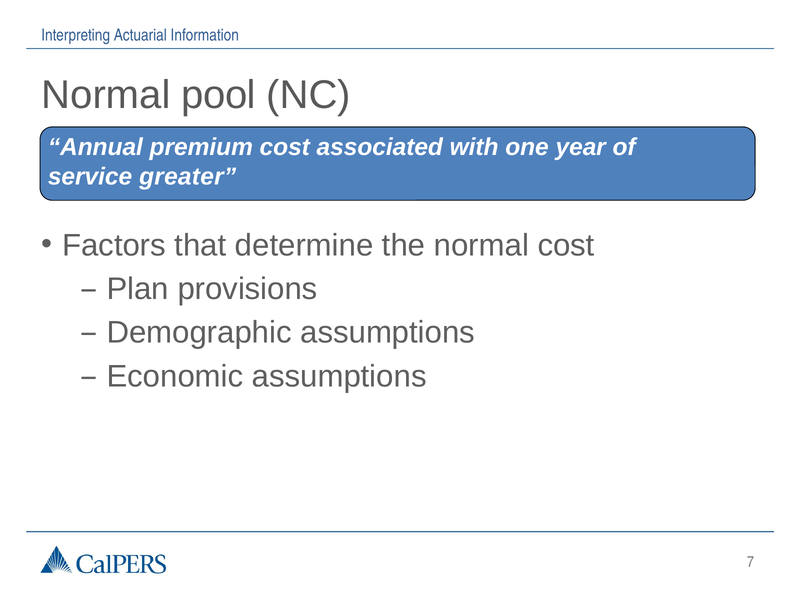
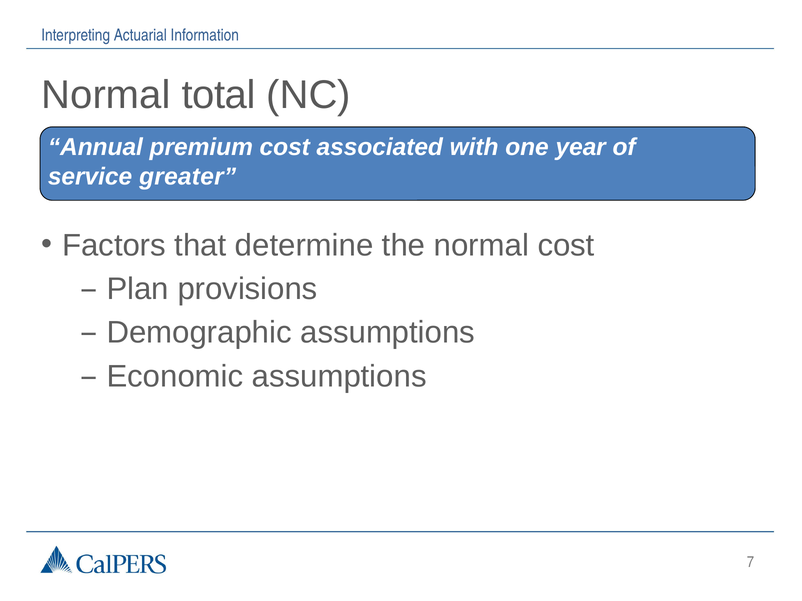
pool: pool -> total
